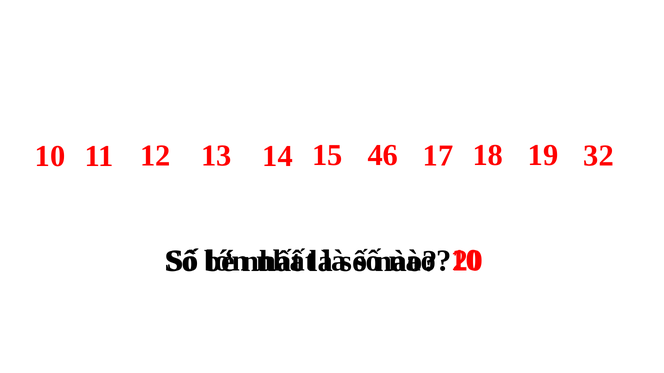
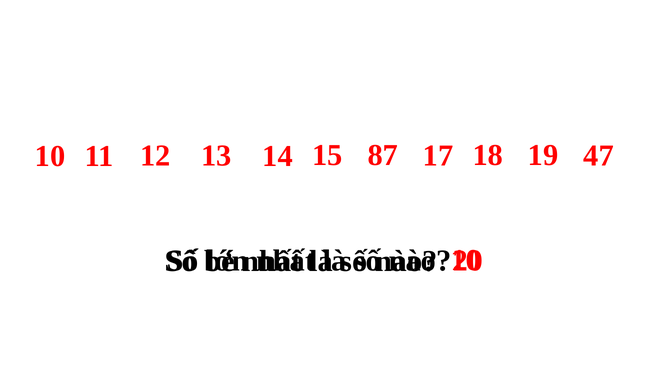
46: 46 -> 87
32: 32 -> 47
